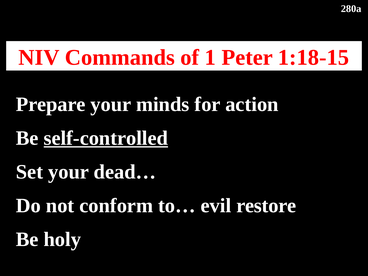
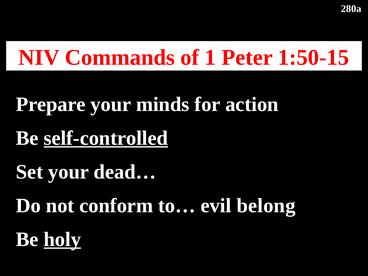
1:18-15: 1:18-15 -> 1:50-15
restore: restore -> belong
holy underline: none -> present
